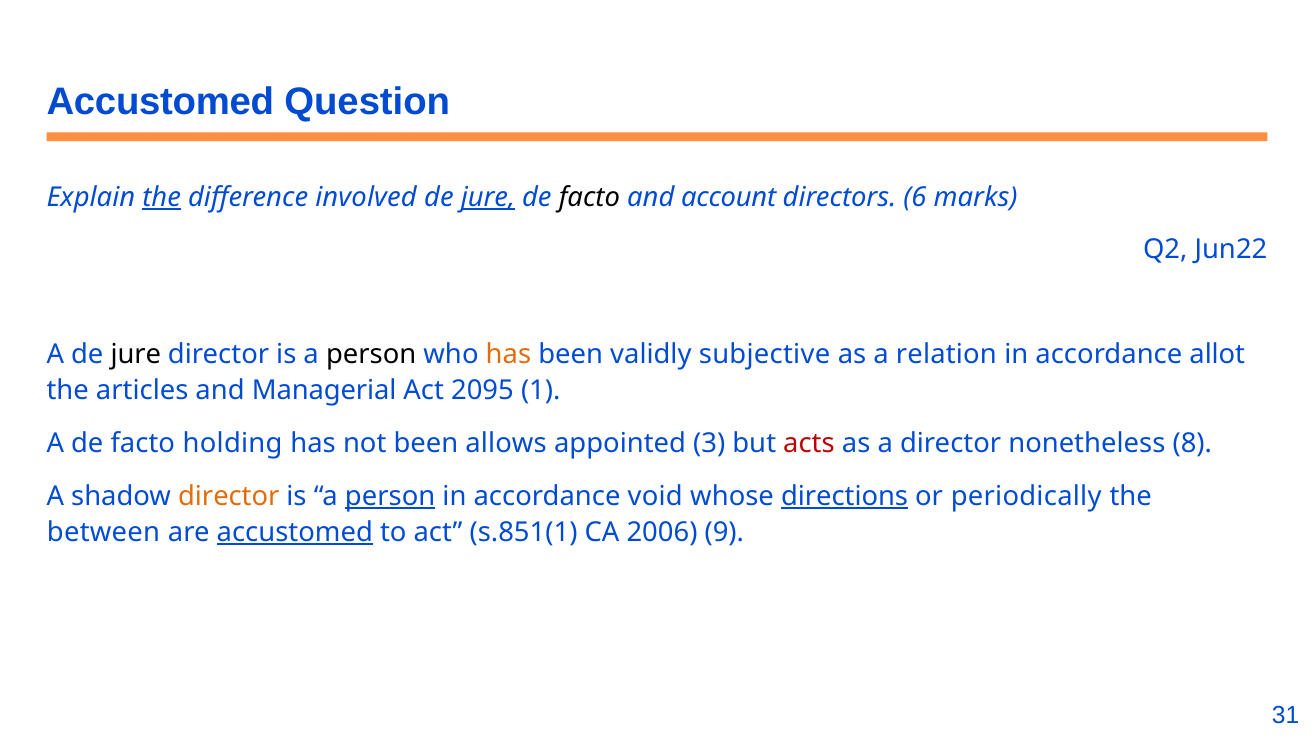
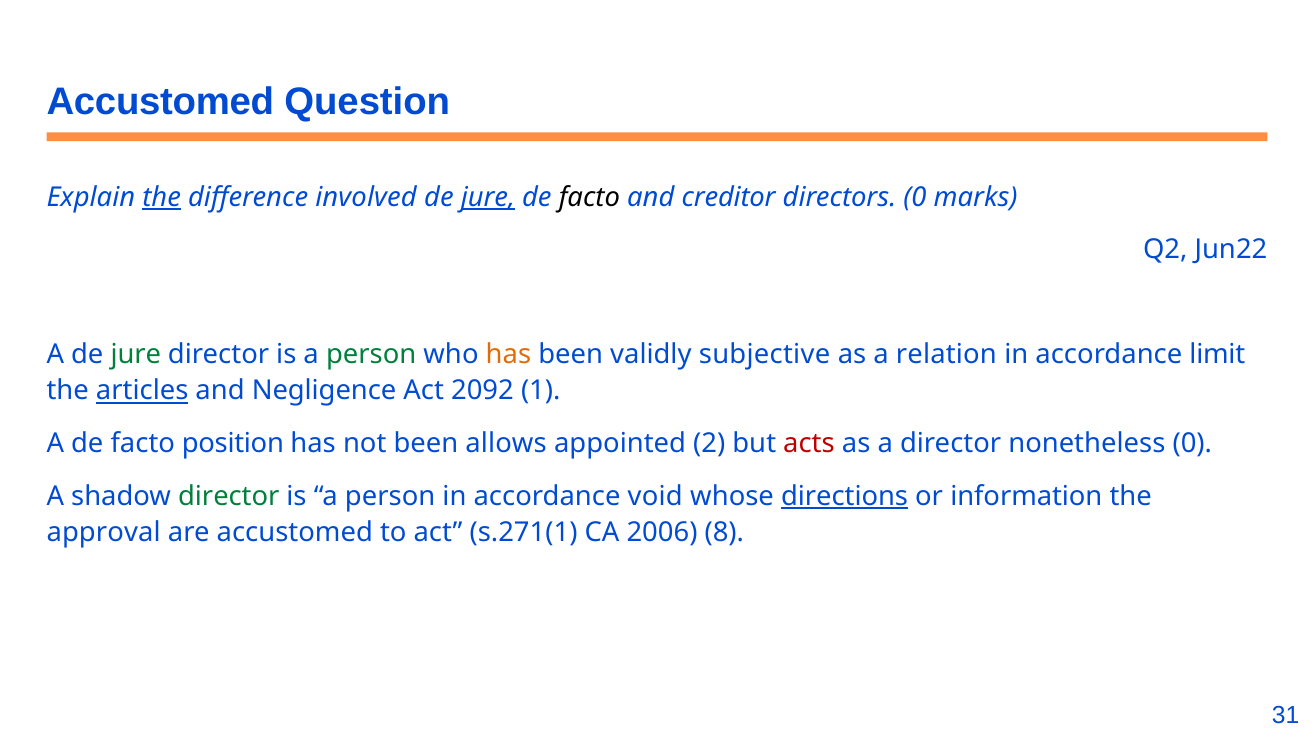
account: account -> creditor
directors 6: 6 -> 0
jure at (136, 355) colour: black -> green
person at (371, 355) colour: black -> green
allot: allot -> limit
articles underline: none -> present
Managerial: Managerial -> Negligence
2095: 2095 -> 2092
holding: holding -> position
3: 3 -> 2
nonetheless 8: 8 -> 0
director at (229, 496) colour: orange -> green
person at (390, 496) underline: present -> none
periodically: periodically -> information
between: between -> approval
accustomed at (295, 532) underline: present -> none
s.851(1: s.851(1 -> s.271(1
9: 9 -> 8
